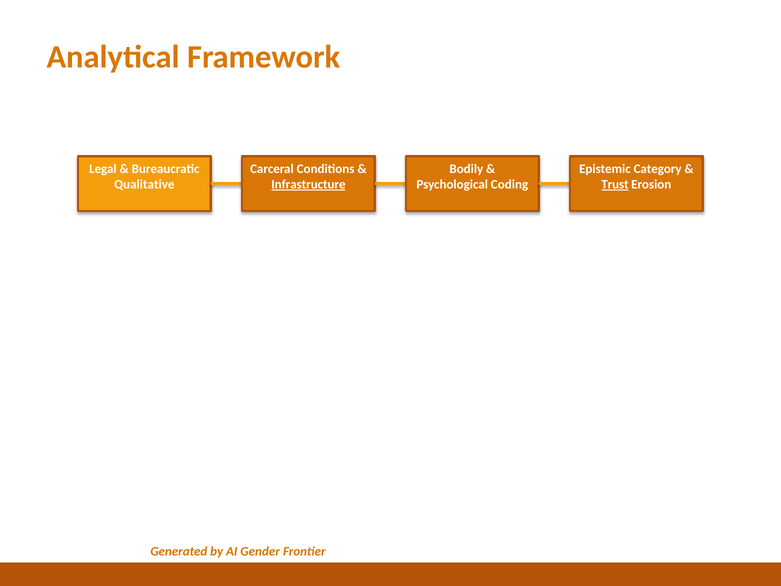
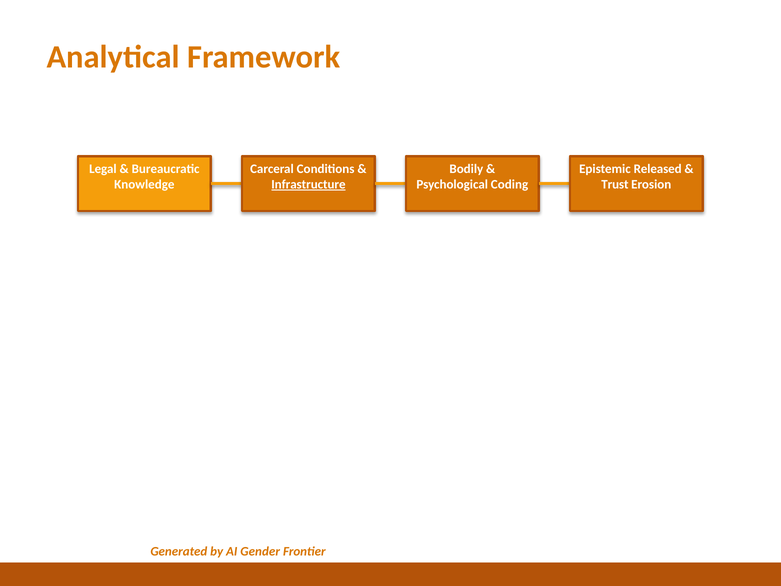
Category: Category -> Released
Qualitative: Qualitative -> Knowledge
Trust underline: present -> none
